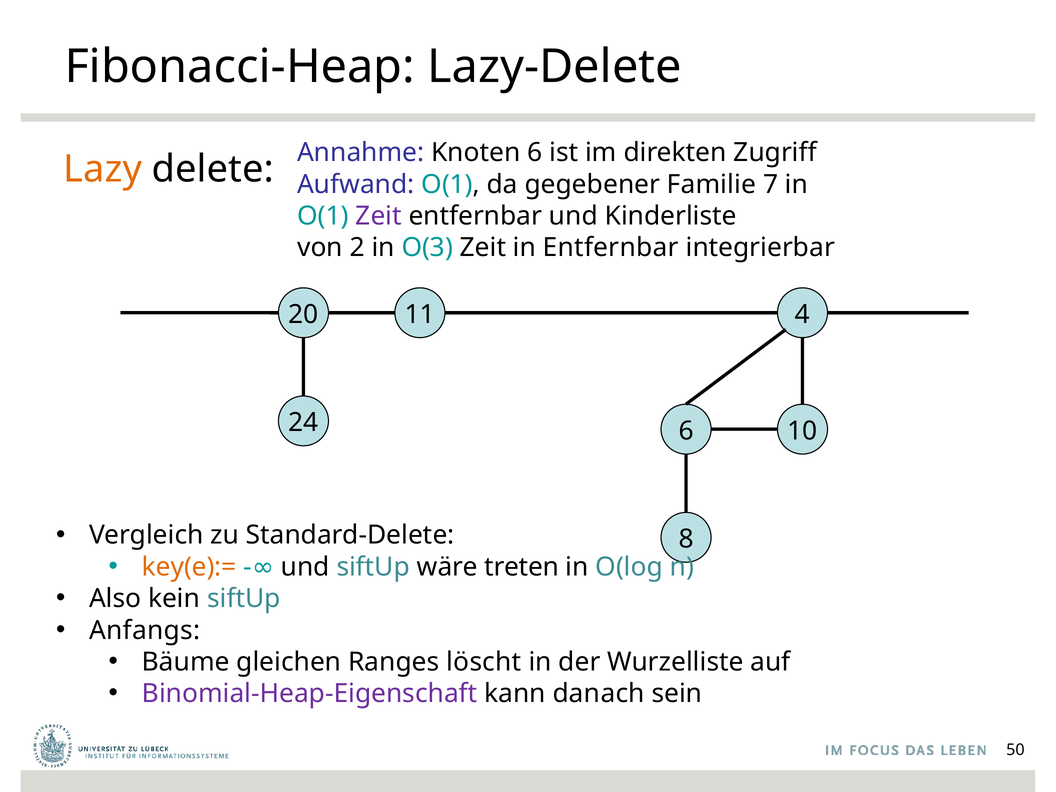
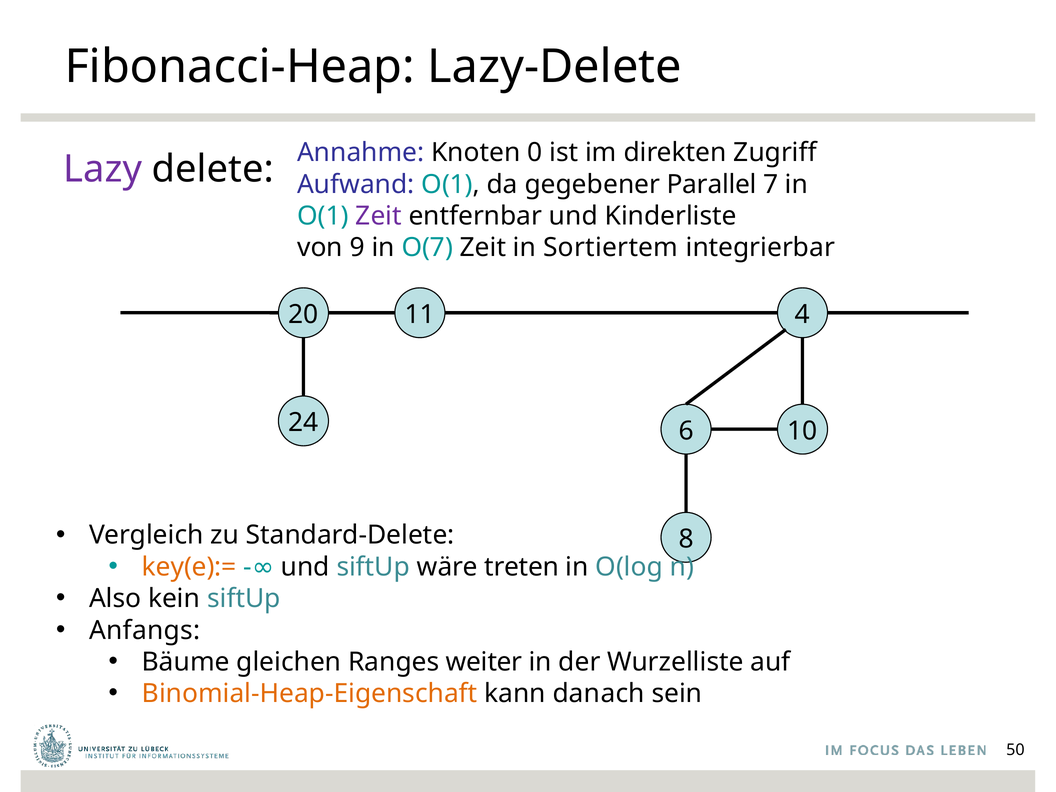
Knoten 6: 6 -> 0
Lazy colour: orange -> purple
Familie: Familie -> Parallel
2: 2 -> 9
O(3: O(3 -> O(7
in Entfernbar: Entfernbar -> Sortiertem
löscht: löscht -> weiter
Binomial-Heap-Eigenschaft colour: purple -> orange
